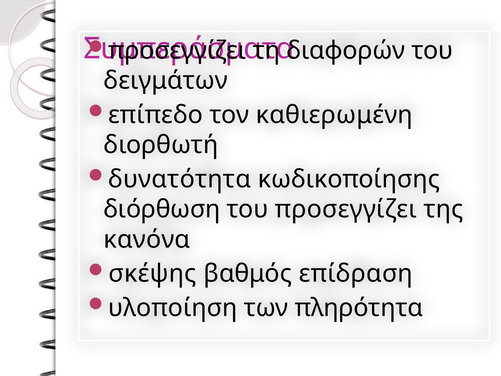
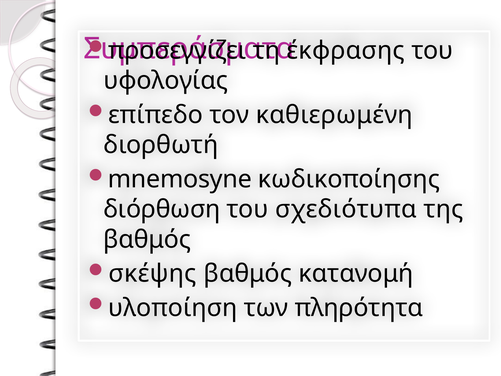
διαφορών: διαφορών -> έκφρασης
δειγμάτων: δειγμάτων -> υφολογίας
δυνατότητα: δυνατότητα -> mnemosyne
του προσεγγίζει: προσεγγίζει -> σχεδιότυπα
κανόνα at (147, 239): κανόνα -> βαθμός
επίδραση: επίδραση -> κατανομή
